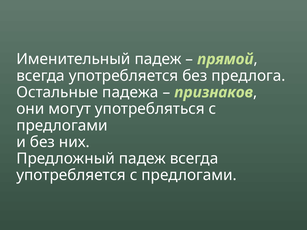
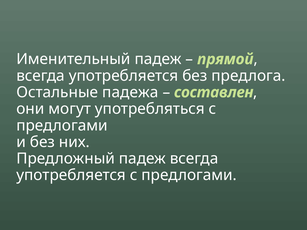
признаков: признаков -> составлен
